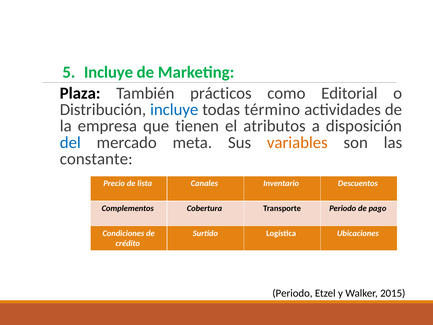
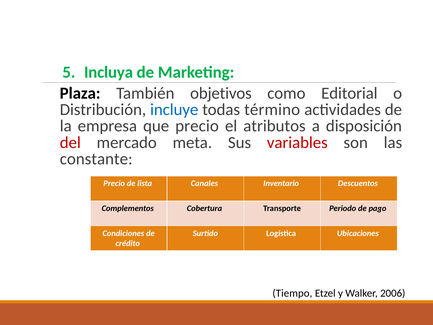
Incluye at (108, 72): Incluye -> Incluya
prácticos: prácticos -> objetivos
que tienen: tienen -> precio
del colour: blue -> red
variables colour: orange -> red
Periodo at (292, 293): Periodo -> Tiempo
2015: 2015 -> 2006
